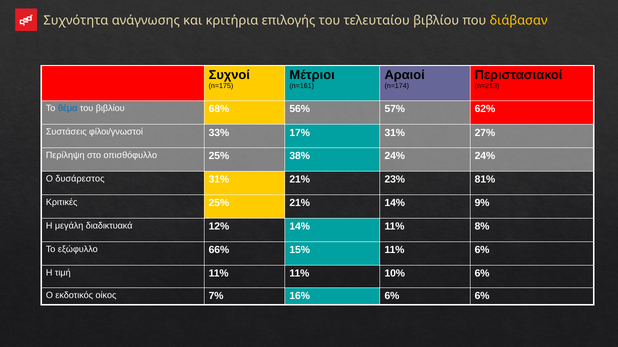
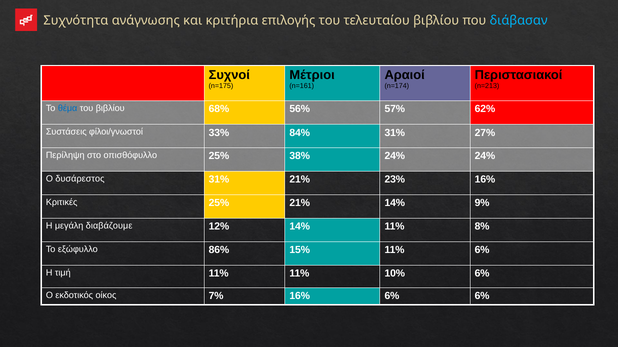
διάβασαν colour: yellow -> light blue
17%: 17% -> 84%
23% 81%: 81% -> 16%
διαδικτυακά: διαδικτυακά -> διαβάζουμε
66%: 66% -> 86%
